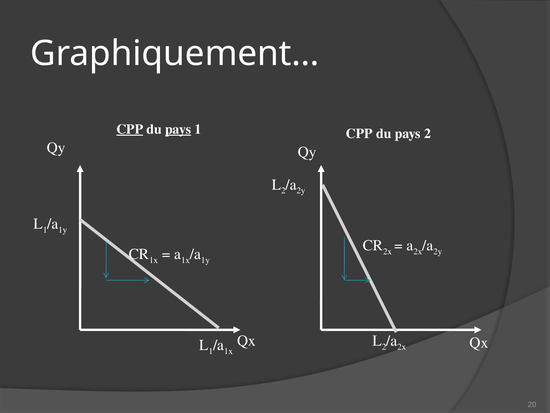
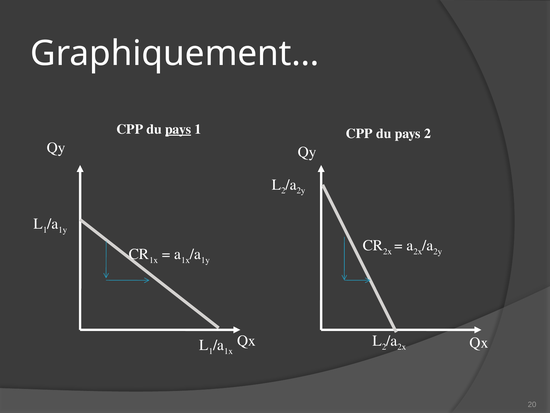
CPP at (130, 129) underline: present -> none
